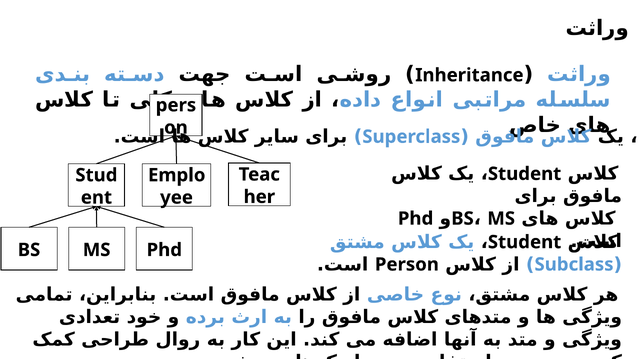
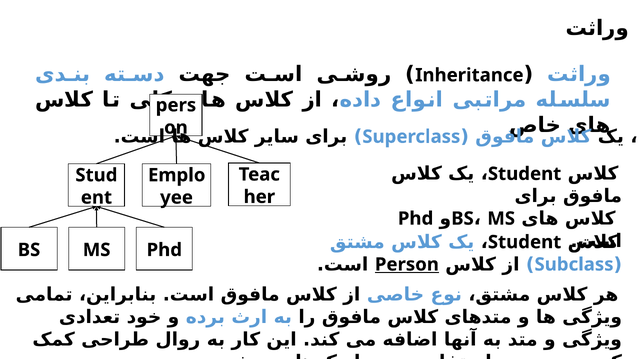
Person at (407, 265) underline: none -> present
